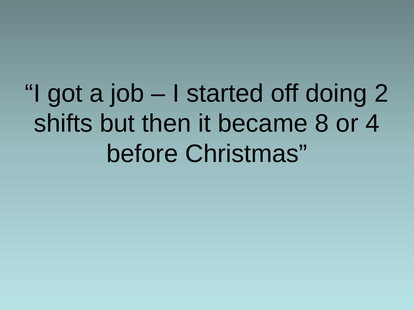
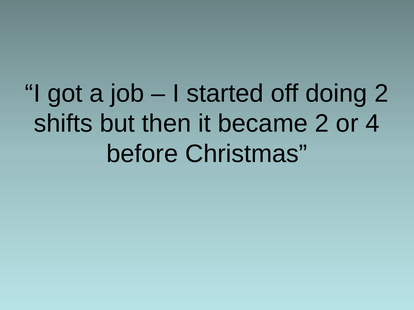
became 8: 8 -> 2
